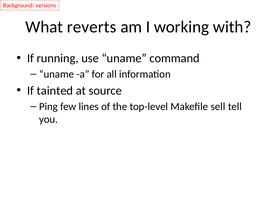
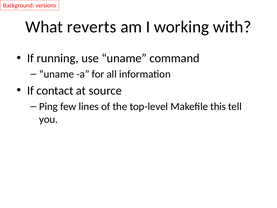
tainted: tainted -> contact
sell: sell -> this
